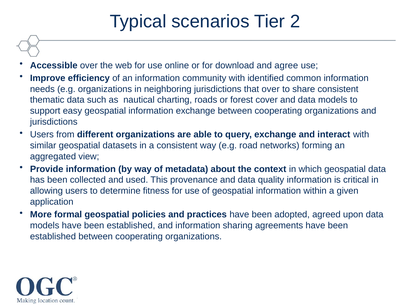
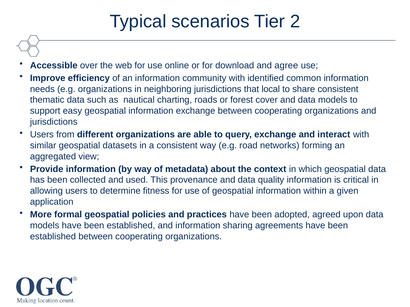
that over: over -> local
